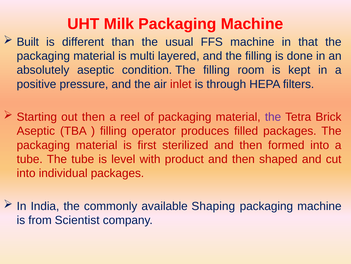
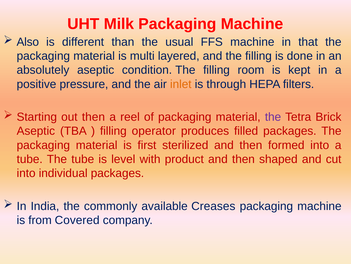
Built: Built -> Also
inlet colour: red -> orange
Shaping: Shaping -> Creases
Scientist: Scientist -> Covered
